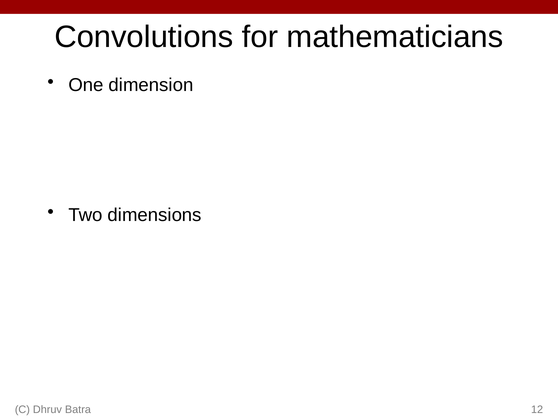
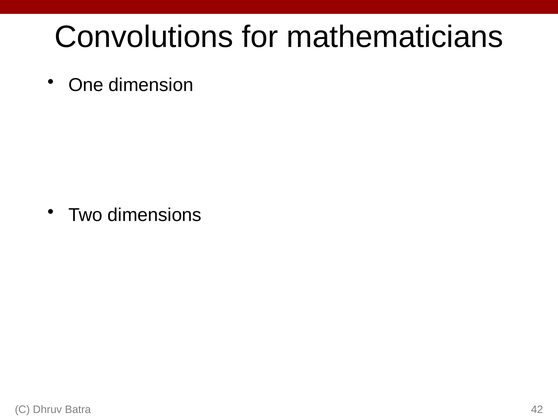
12: 12 -> 42
